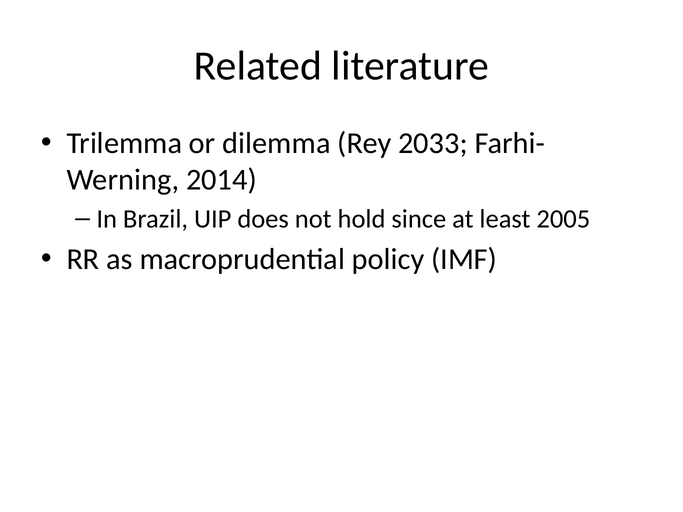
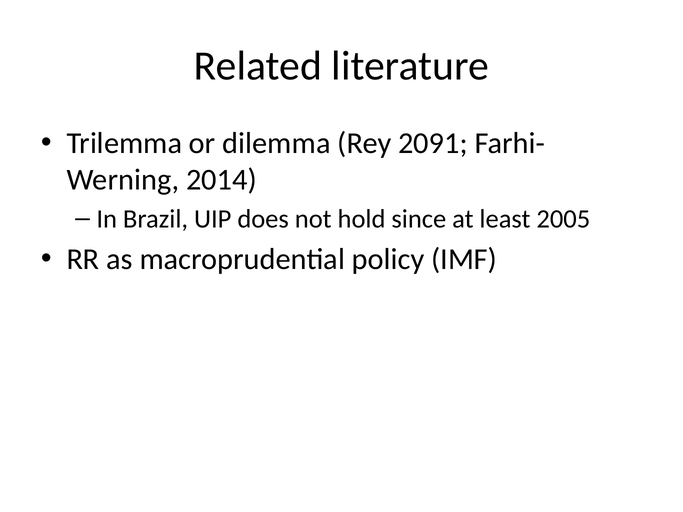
2033: 2033 -> 2091
